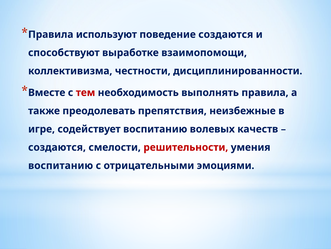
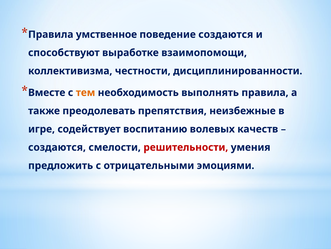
используют: используют -> умственное
тем colour: red -> orange
воспитанию at (61, 165): воспитанию -> предложить
